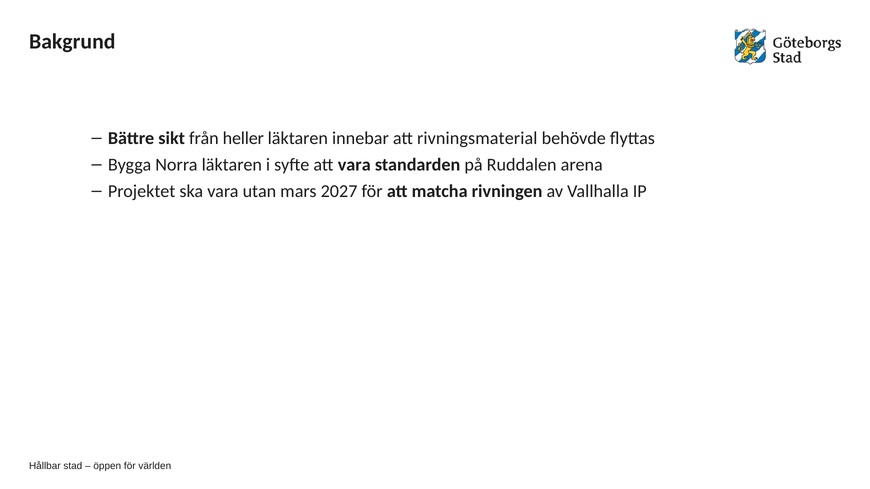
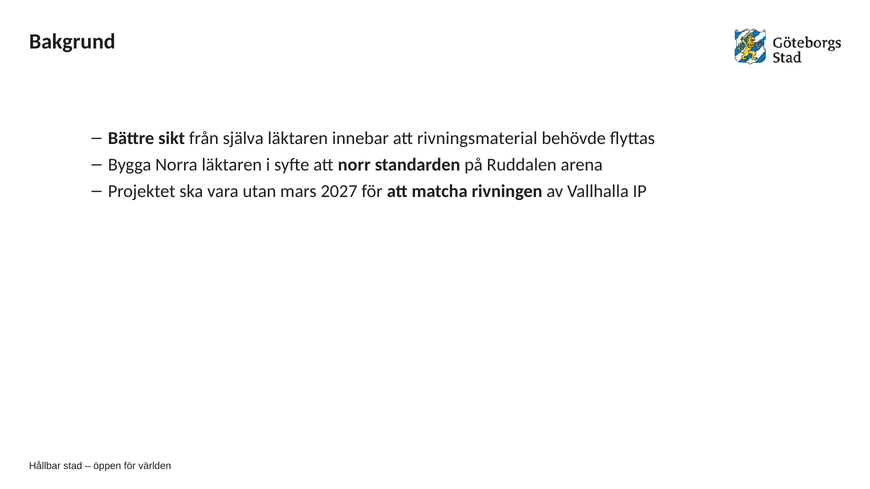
heller: heller -> själva
att vara: vara -> norr
